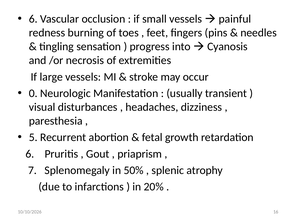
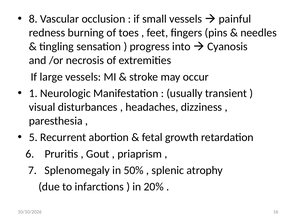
6 at (33, 19): 6 -> 8
0: 0 -> 1
